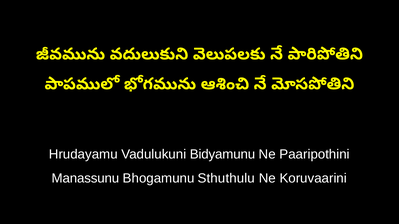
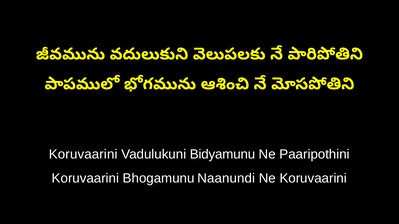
Hrudayamu at (83, 155): Hrudayamu -> Koruvaarini
Manassunu at (85, 178): Manassunu -> Koruvaarini
Sthuthulu: Sthuthulu -> Naanundi
